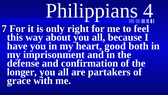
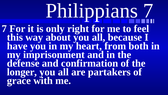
Philippians 4: 4 -> 7
good: good -> from
